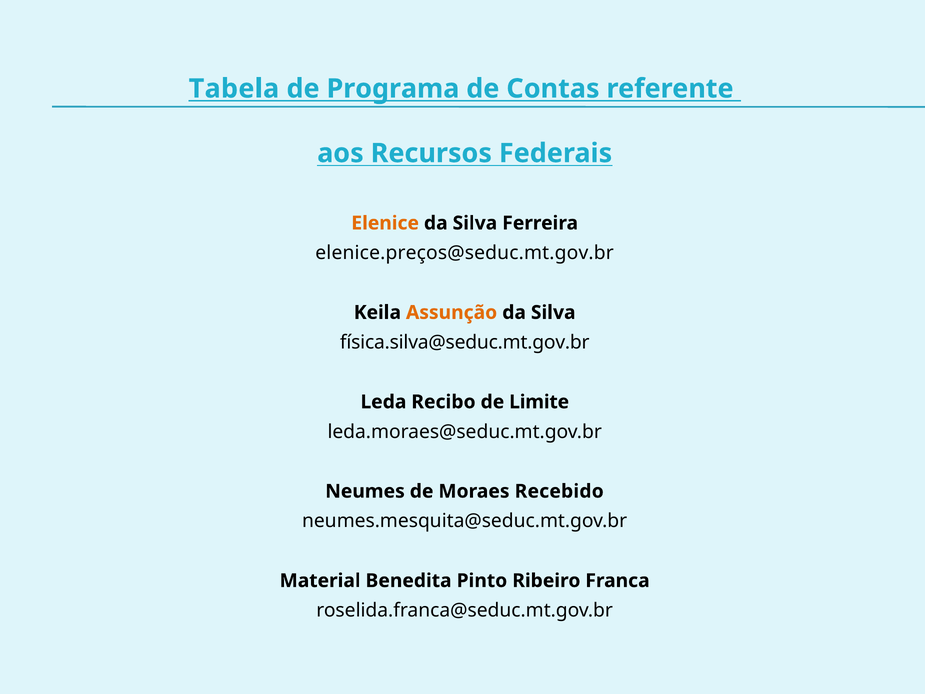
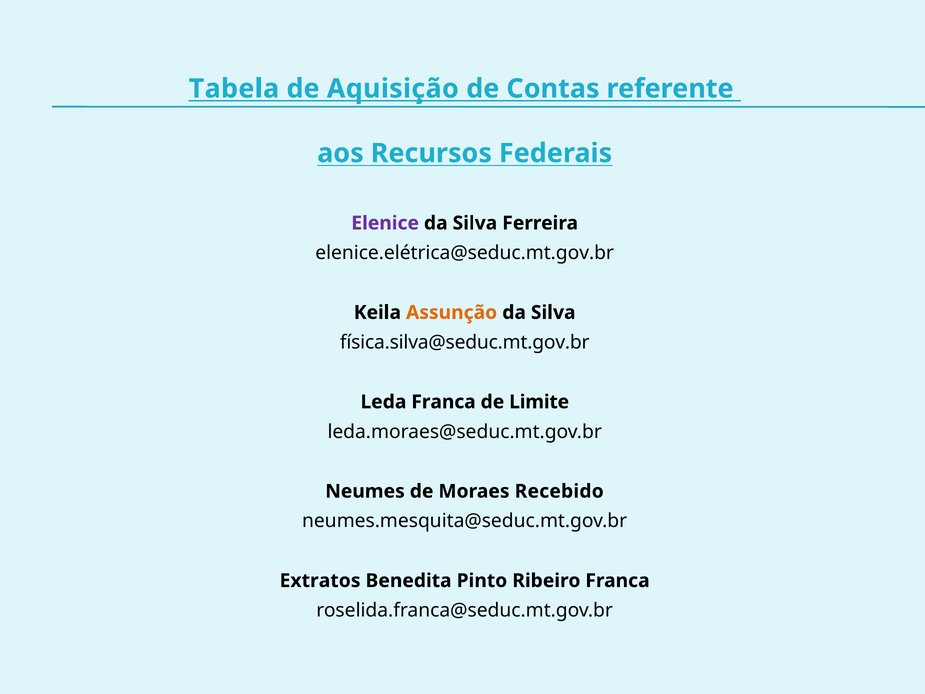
Programa: Programa -> Aquisição
Elenice colour: orange -> purple
elenice.preços@seduc.mt.gov.br: elenice.preços@seduc.mt.gov.br -> elenice.elétrica@seduc.mt.gov.br
Leda Recibo: Recibo -> Franca
Material: Material -> Extratos
